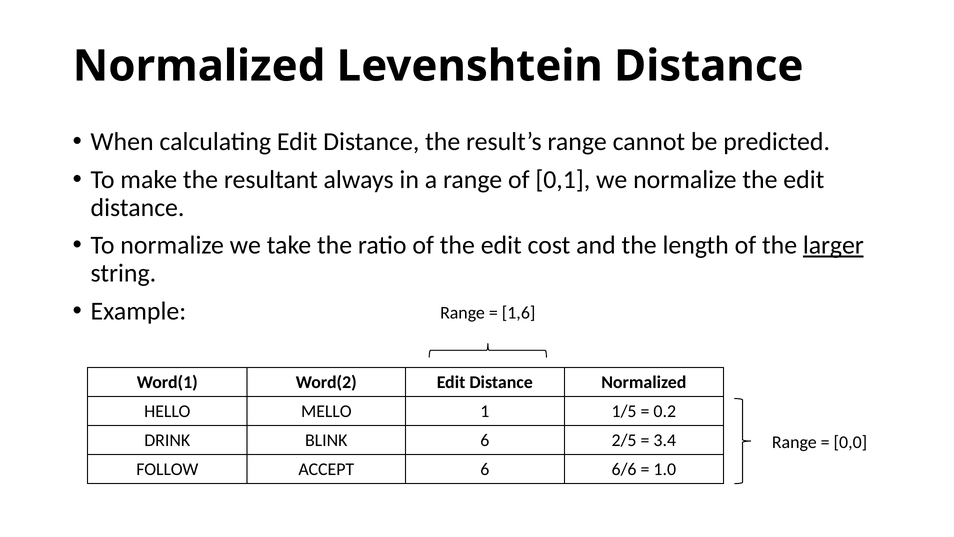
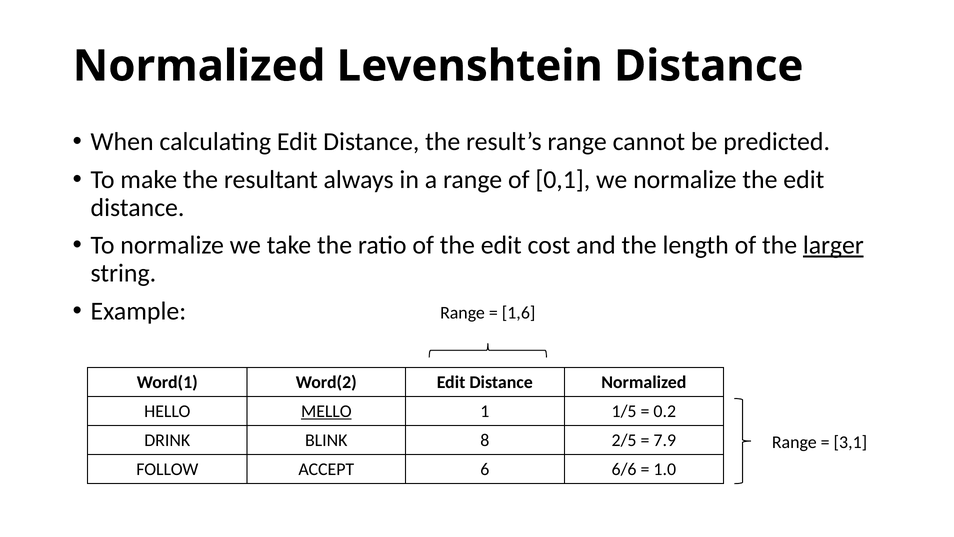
MELLO underline: none -> present
BLINK 6: 6 -> 8
3.4: 3.4 -> 7.9
0,0: 0,0 -> 3,1
